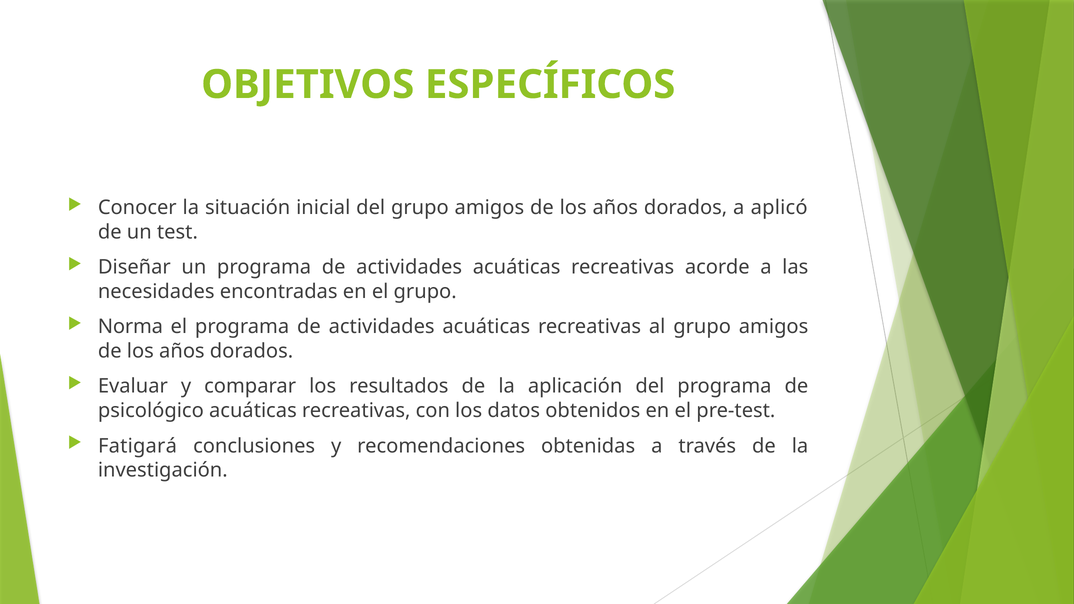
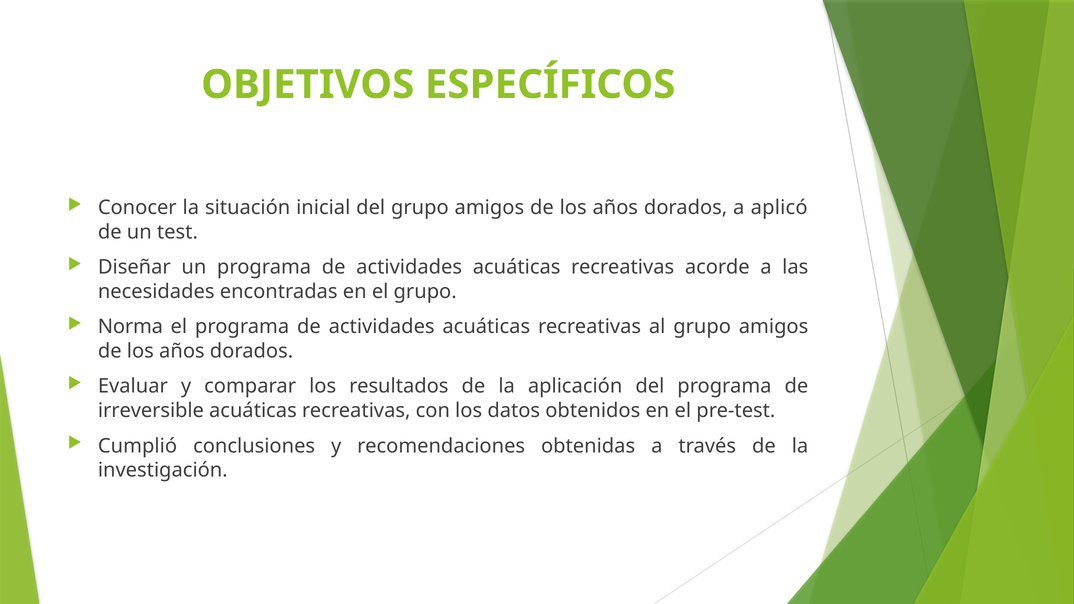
psicológico: psicológico -> irreversible
Fatigará: Fatigará -> Cumplió
